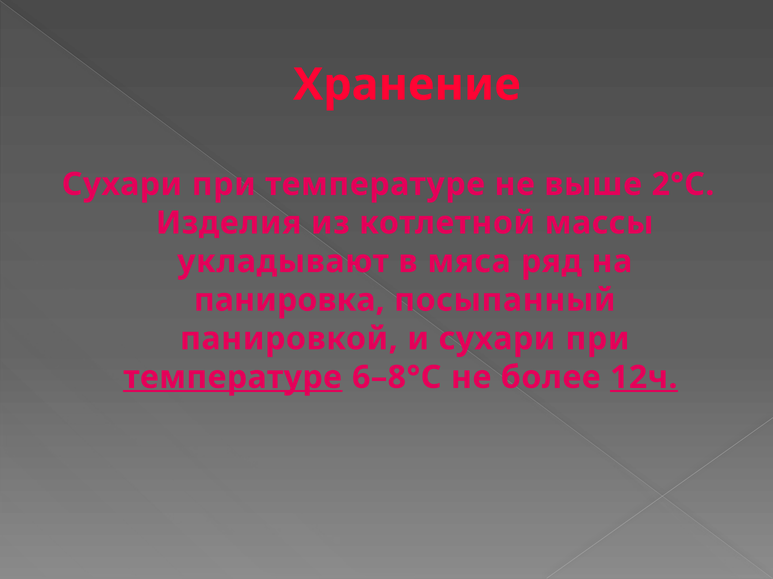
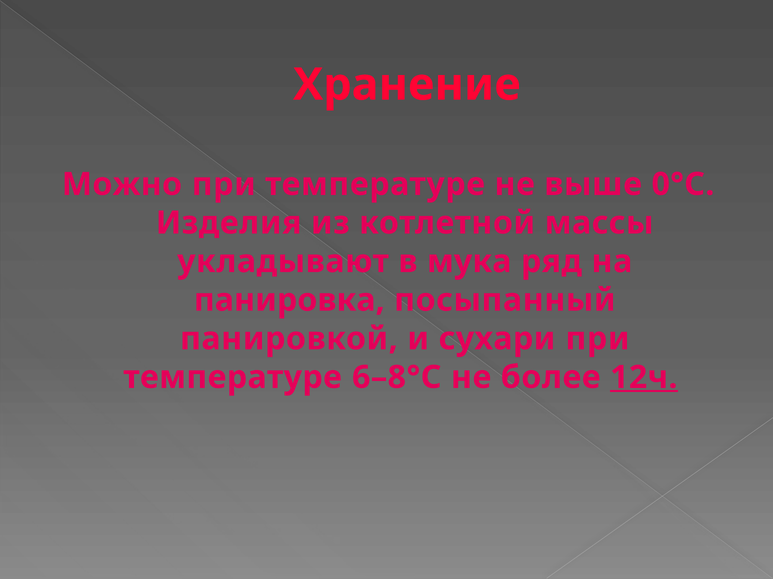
Сухари at (122, 185): Сухари -> Можно
2°С: 2°С -> 0°С
мяса: мяса -> мука
температуре at (233, 378) underline: present -> none
